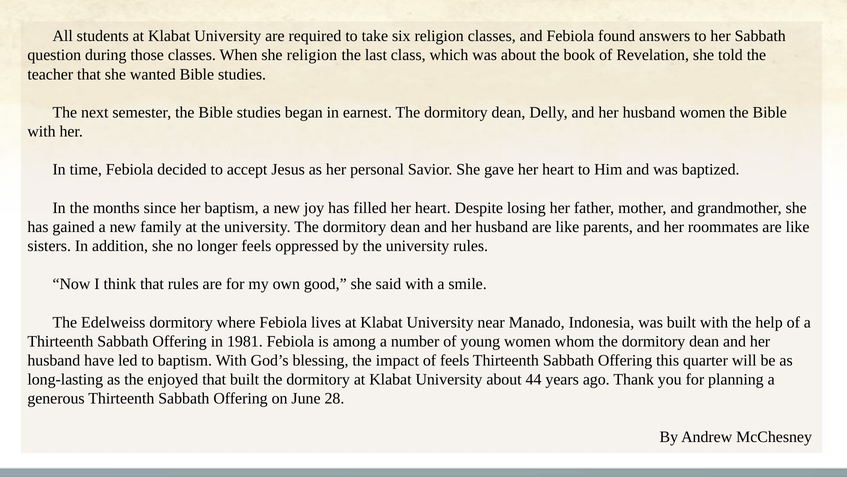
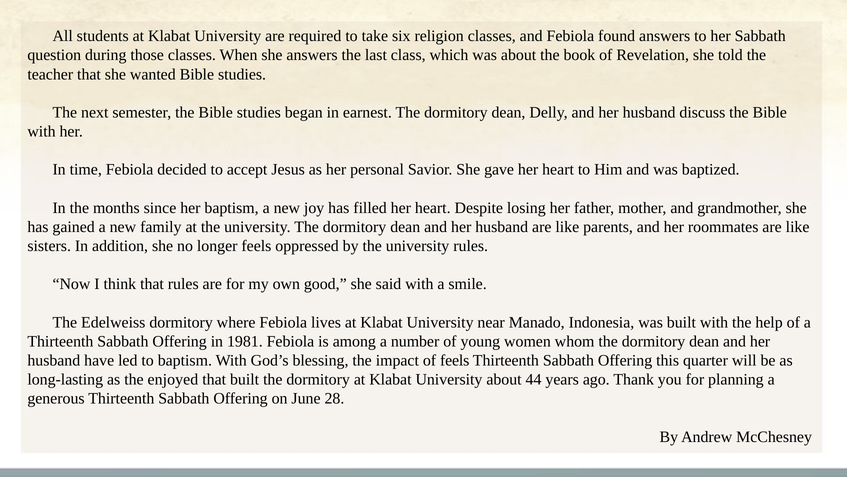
she religion: religion -> answers
husband women: women -> discuss
